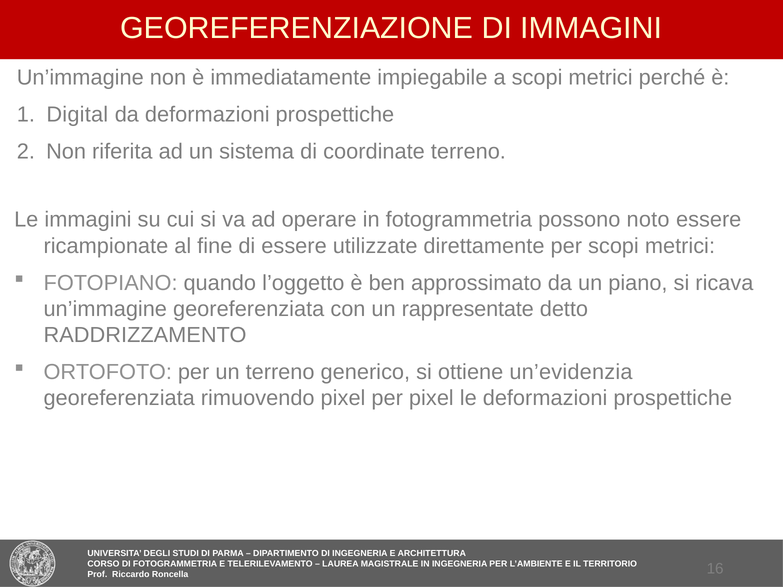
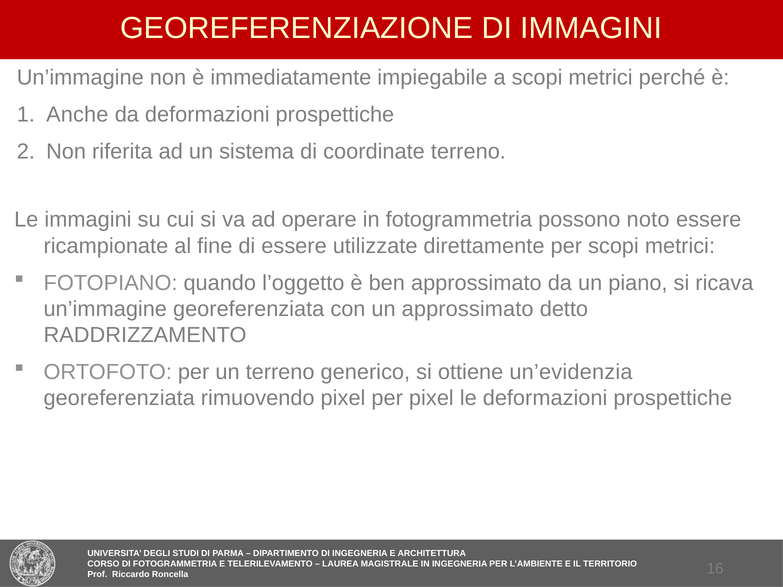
Digital: Digital -> Anche
un rappresentate: rappresentate -> approssimato
